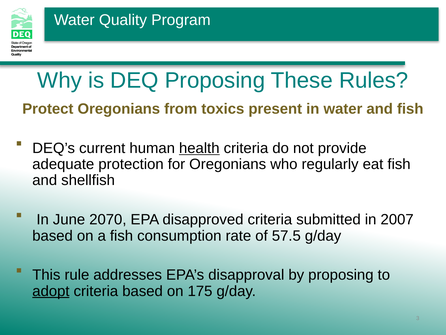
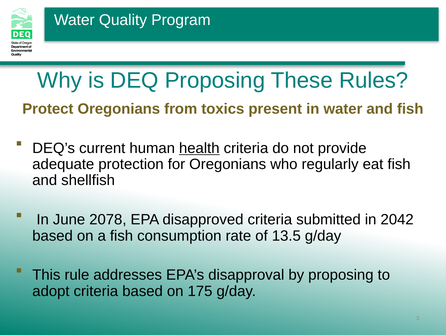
2070: 2070 -> 2078
2007: 2007 -> 2042
57.5: 57.5 -> 13.5
adopt underline: present -> none
